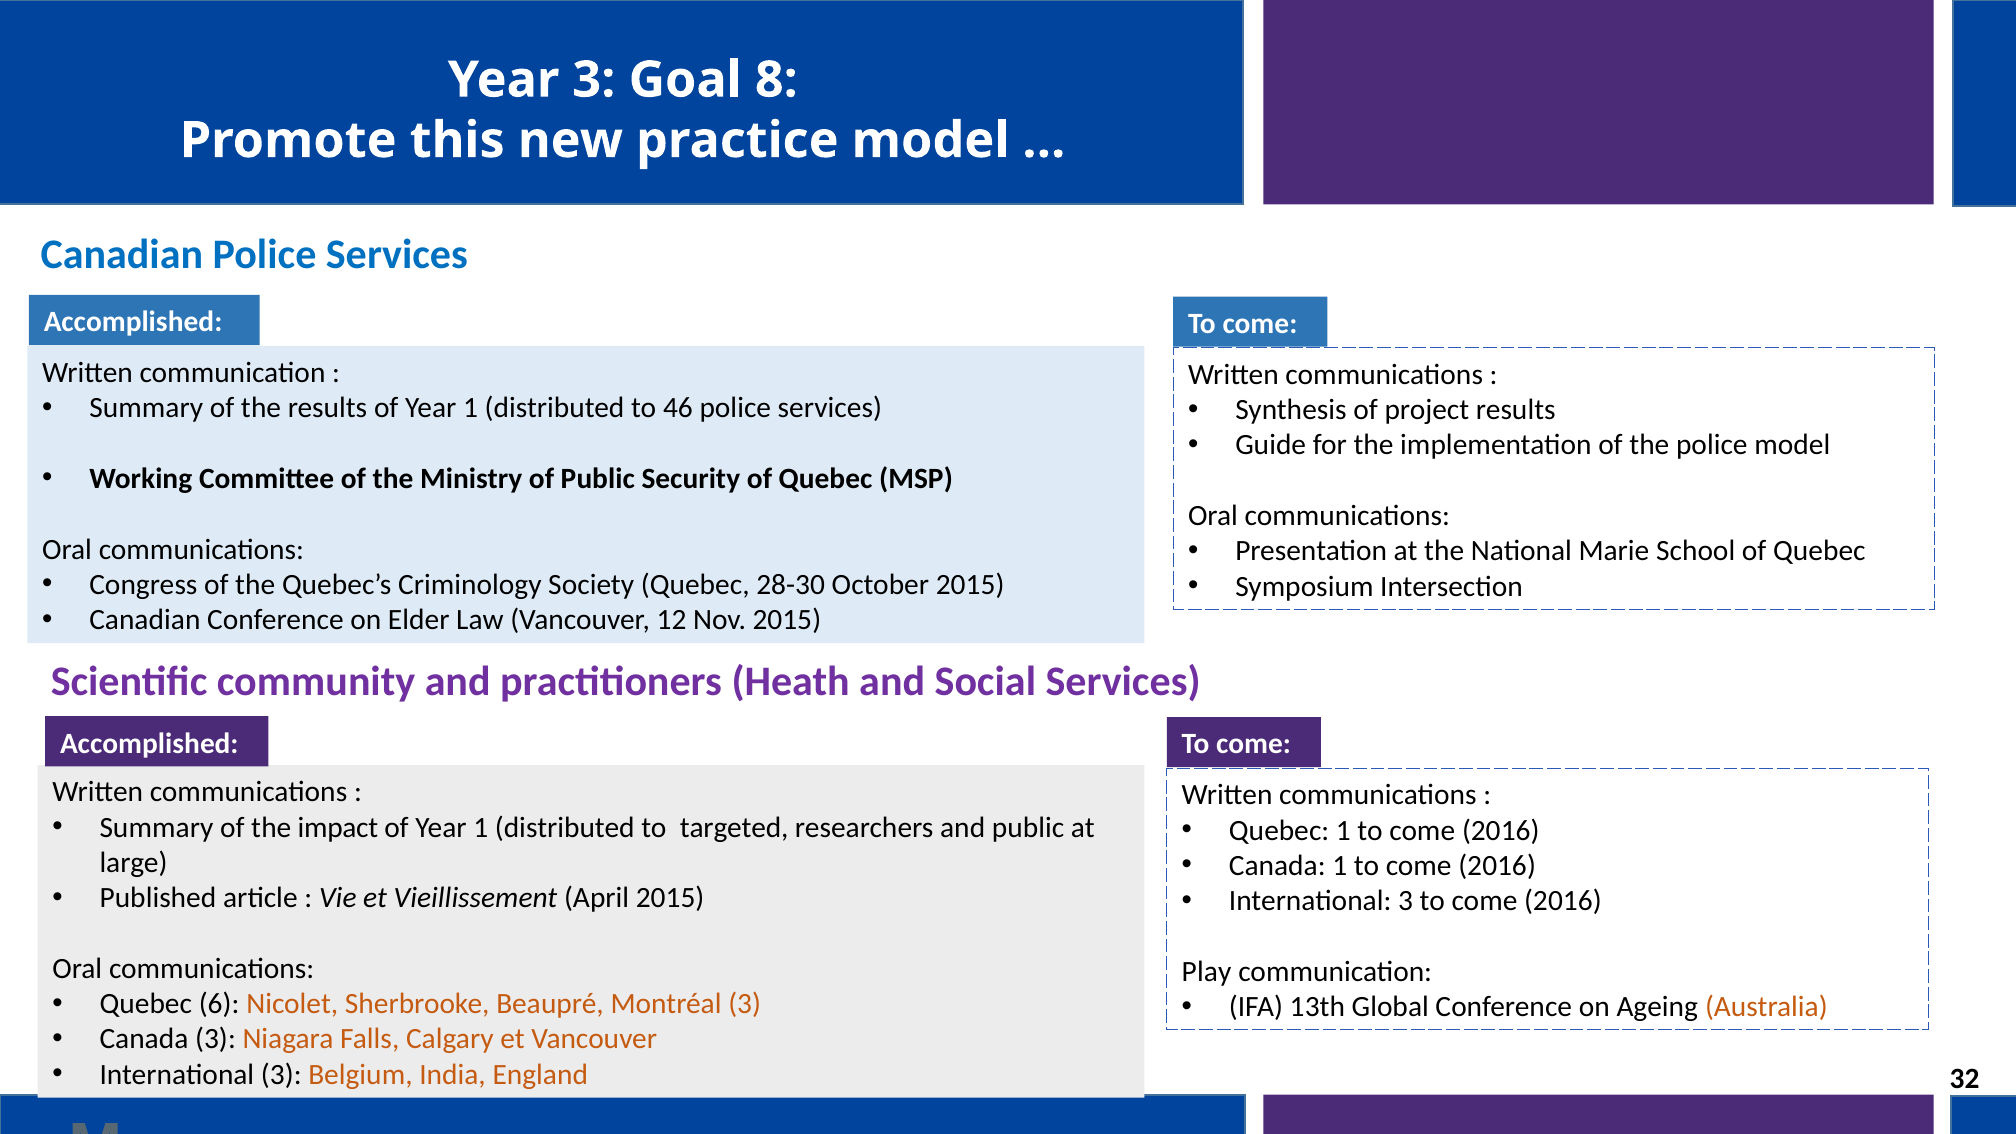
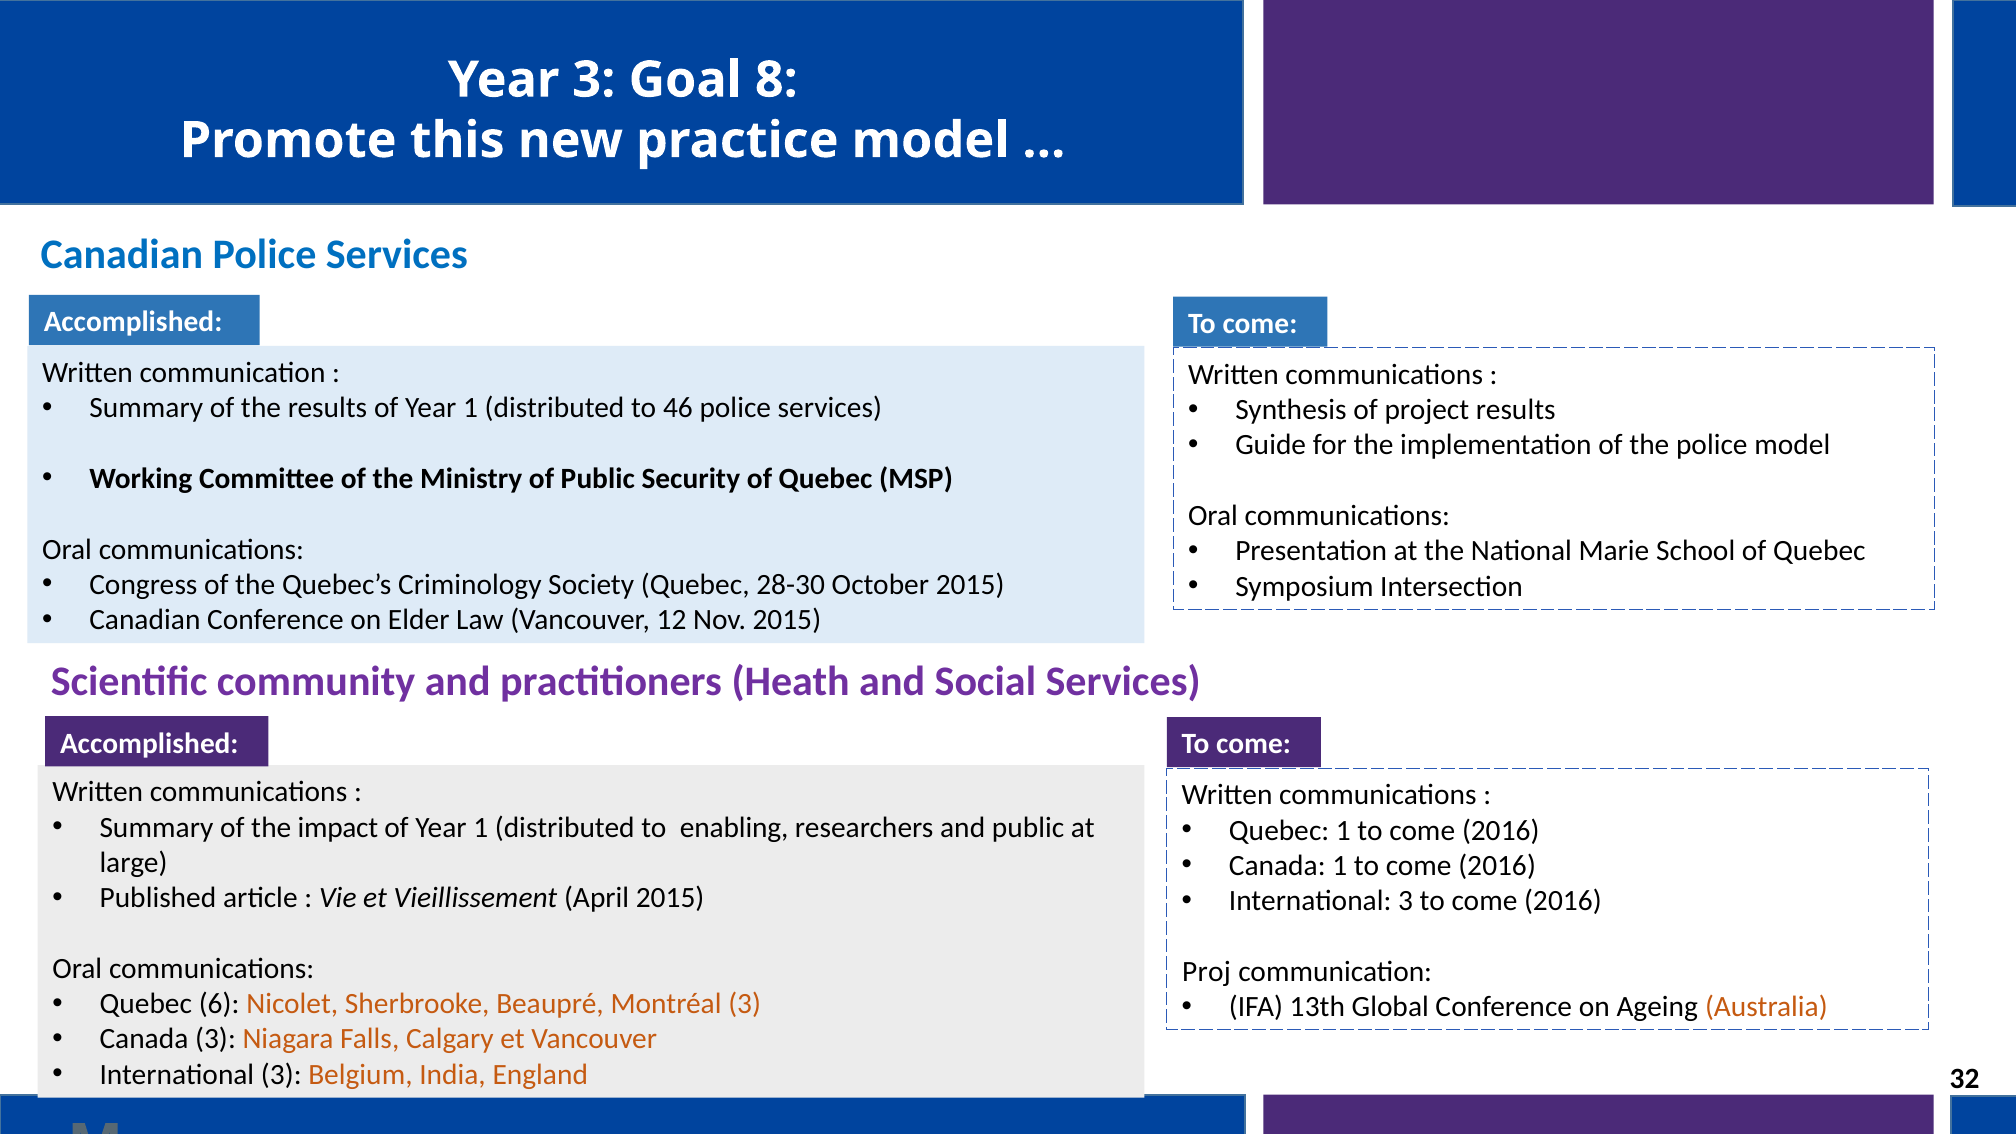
targeted: targeted -> enabling
Play: Play -> Proj
